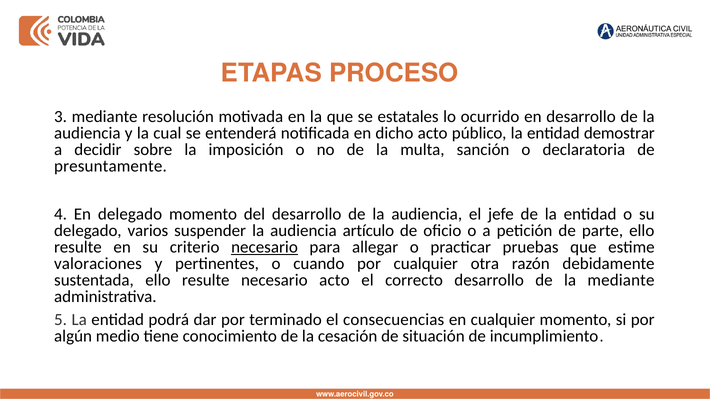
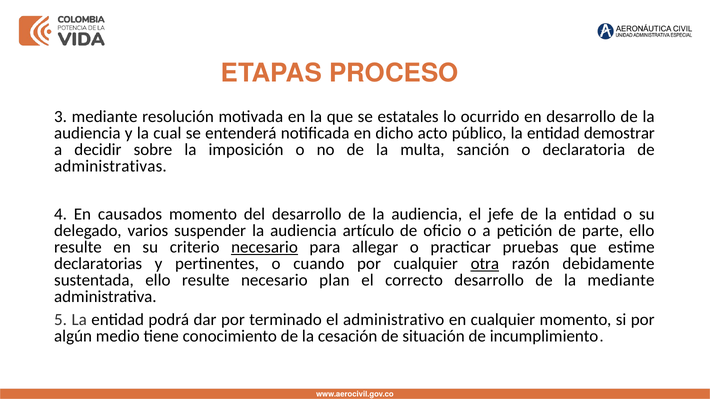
presuntamente: presuntamente -> administrativas
En delegado: delegado -> causados
valoraciones: valoraciones -> declaratorias
otra underline: none -> present
necesario acto: acto -> plan
consecuencias: consecuencias -> administrativo
